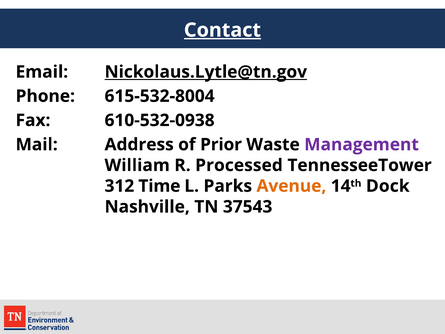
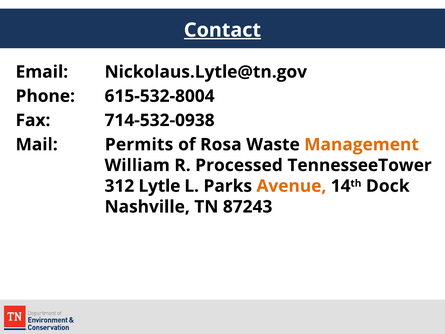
Nickolaus.Lytle@tn.gov underline: present -> none
610-532-0938: 610-532-0938 -> 714-532-0938
Address: Address -> Permits
Prior: Prior -> Rosa
Management colour: purple -> orange
Time: Time -> Lytle
37543: 37543 -> 87243
